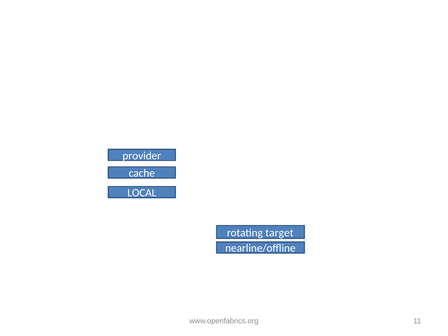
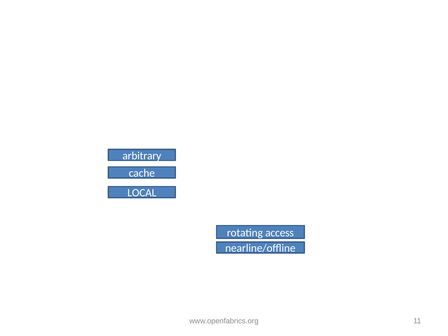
provider: provider -> arbitrary
target: target -> access
